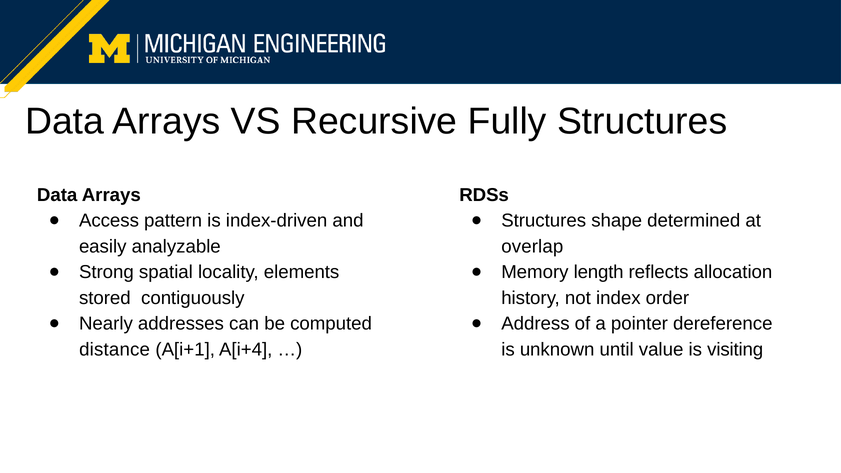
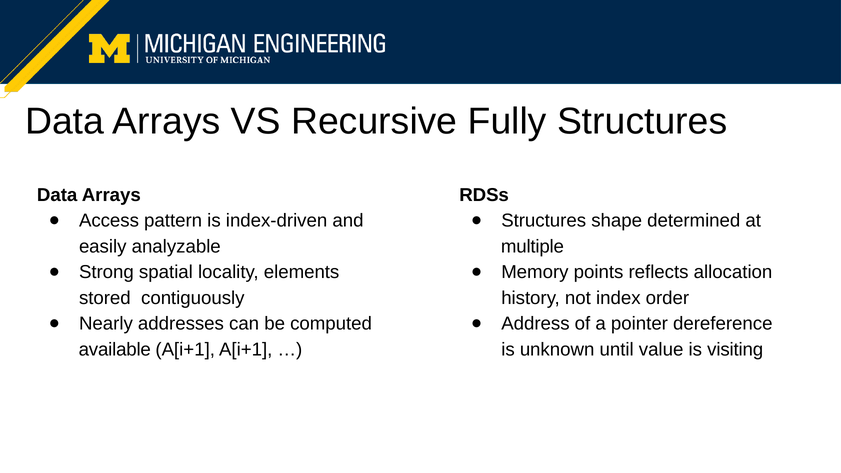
overlap: overlap -> multiple
length: length -> points
distance: distance -> available
A[i+1 A[i+4: A[i+4 -> A[i+1
